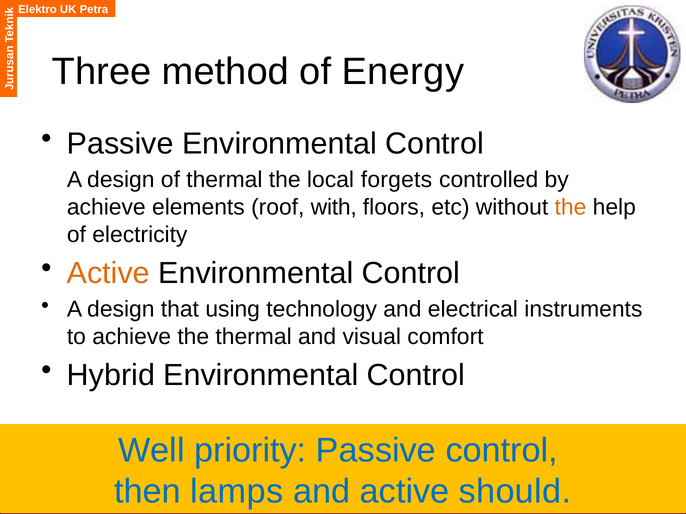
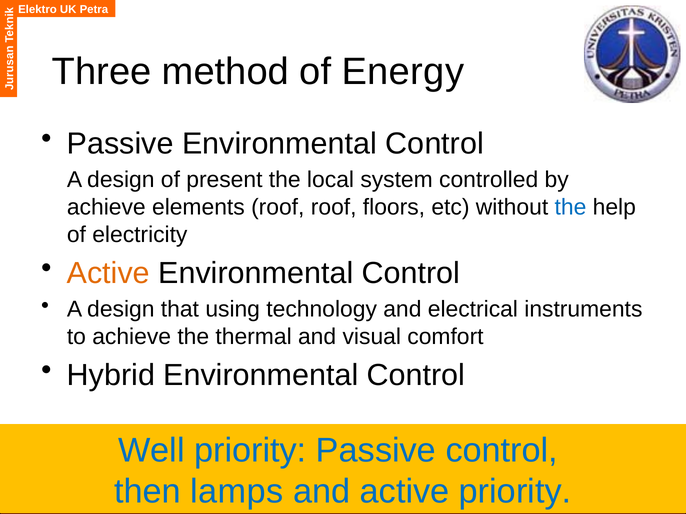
of thermal: thermal -> present
forgets: forgets -> system
roof with: with -> roof
the at (570, 207) colour: orange -> blue
active should: should -> priority
